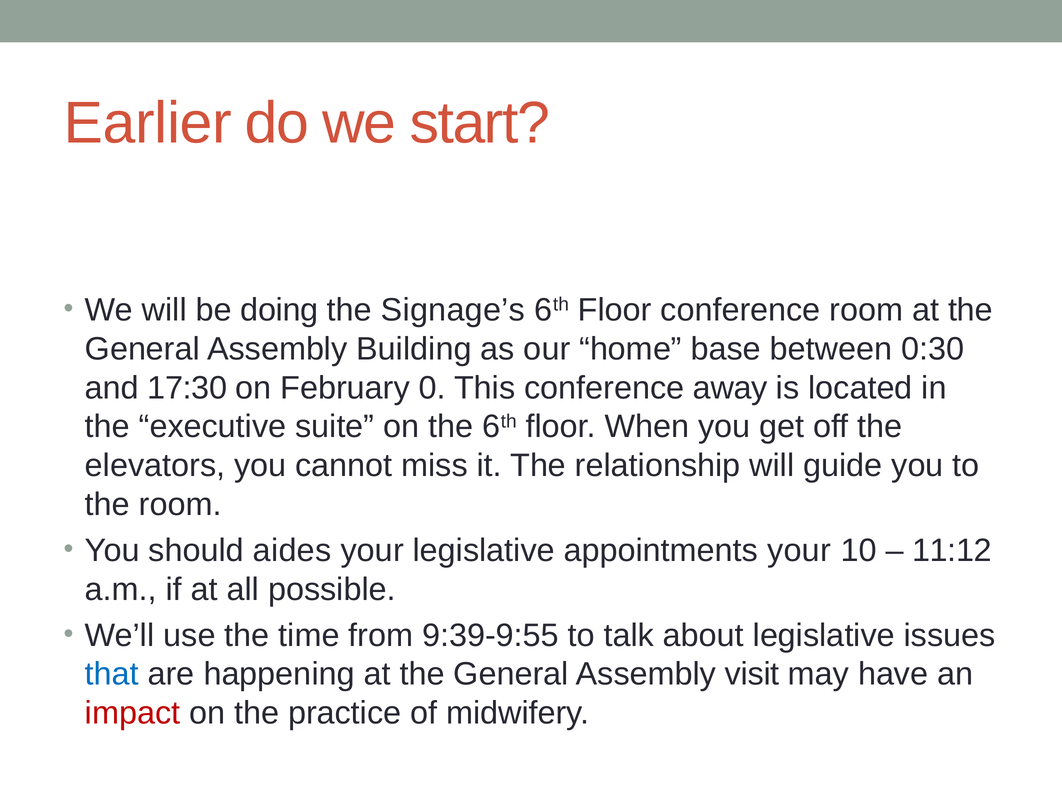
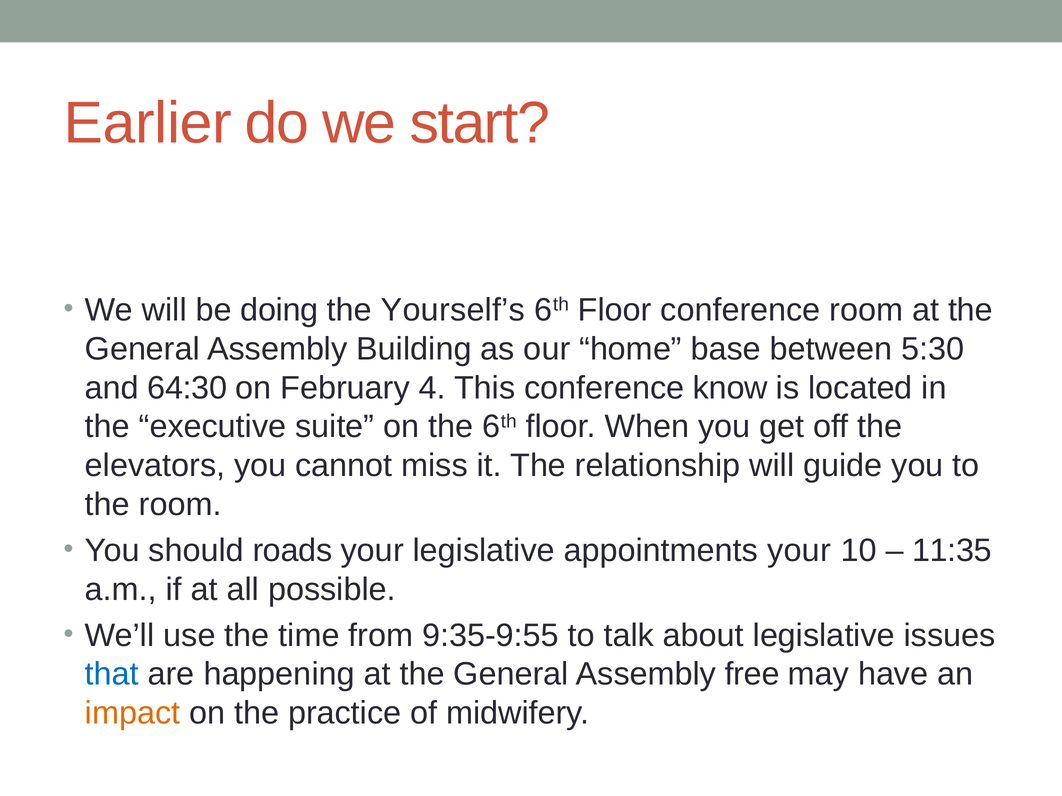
Signage’s: Signage’s -> Yourself’s
0:30: 0:30 -> 5:30
17:30: 17:30 -> 64:30
0: 0 -> 4
away: away -> know
aides: aides -> roads
11:12: 11:12 -> 11:35
9:39-9:55: 9:39-9:55 -> 9:35-9:55
visit: visit -> free
impact colour: red -> orange
